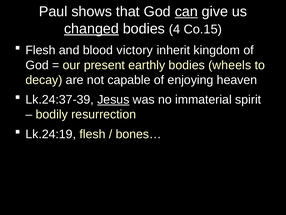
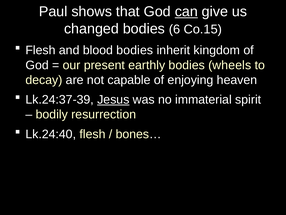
changed underline: present -> none
4: 4 -> 6
blood victory: victory -> bodies
Lk.24:19: Lk.24:19 -> Lk.24:40
